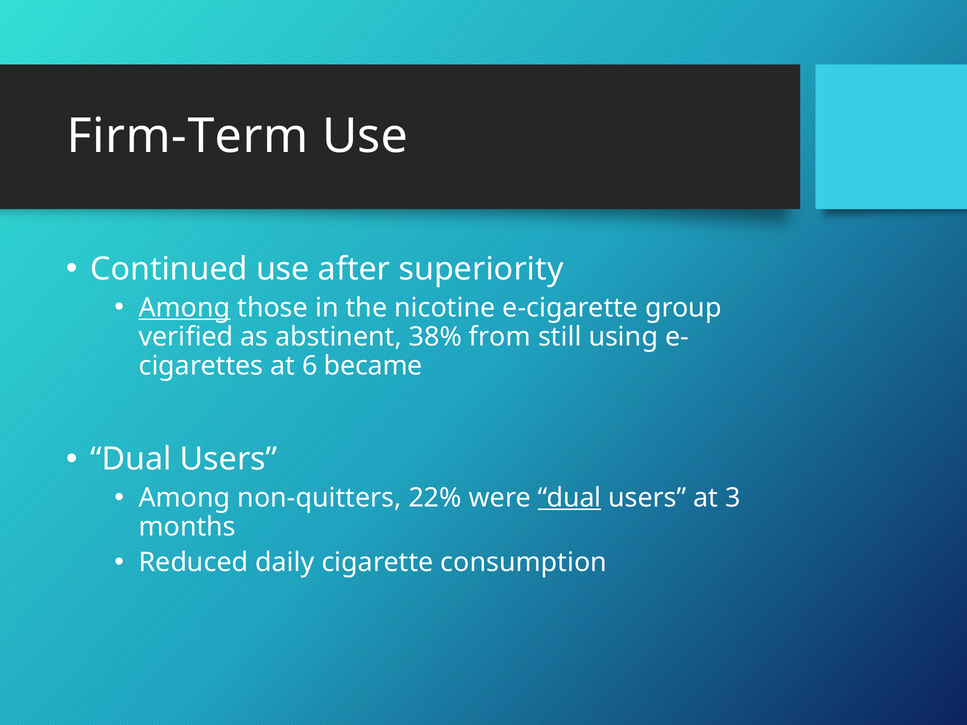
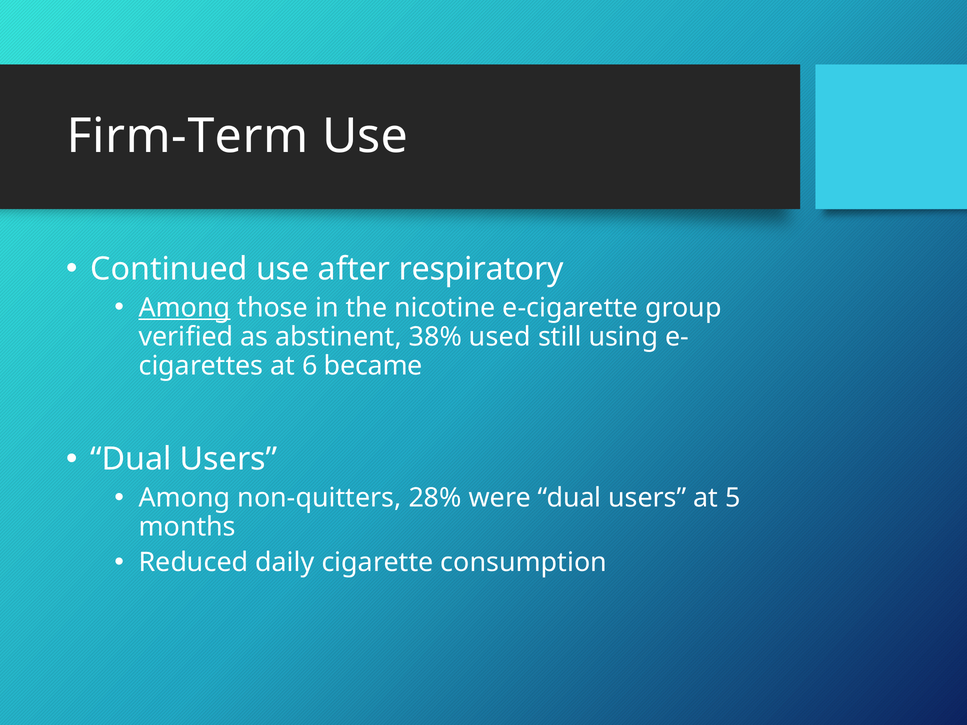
superiority: superiority -> respiratory
from: from -> used
22%: 22% -> 28%
dual at (569, 498) underline: present -> none
3: 3 -> 5
